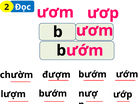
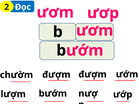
đượm bướm: bướm -> đượm
